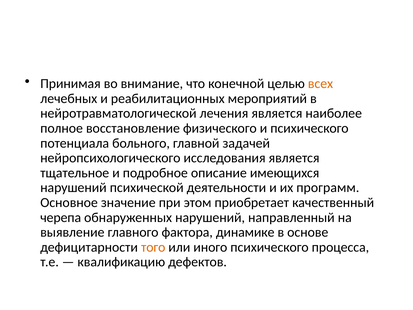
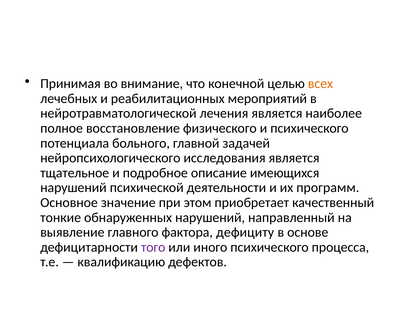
черепа: черепа -> тонкие
динамике: динамике -> дефициту
того colour: orange -> purple
